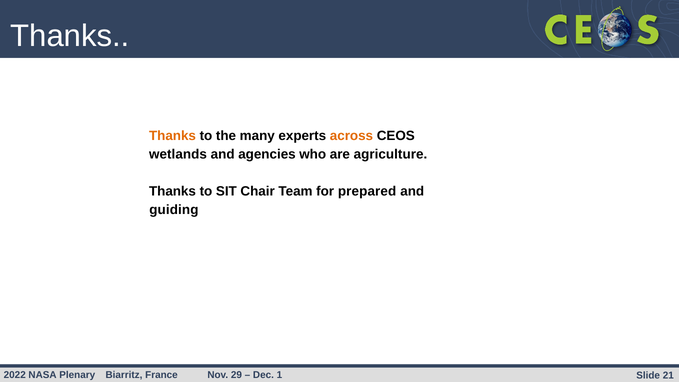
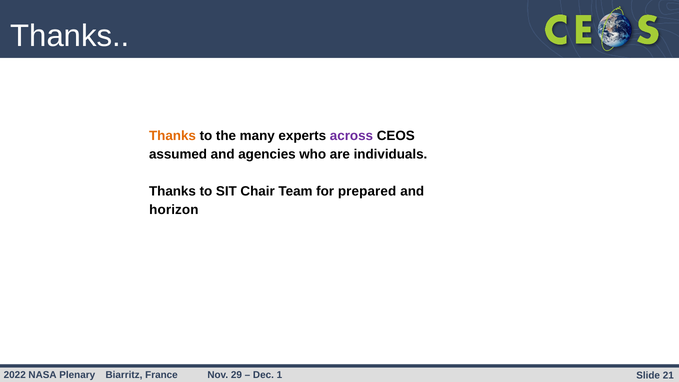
across colour: orange -> purple
wetlands: wetlands -> assumed
agriculture: agriculture -> individuals
guiding: guiding -> horizon
